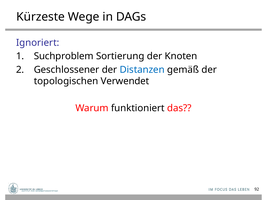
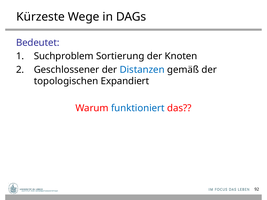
Ignoriert: Ignoriert -> Bedeutet
Verwendet: Verwendet -> Expandiert
funktioniert colour: black -> blue
